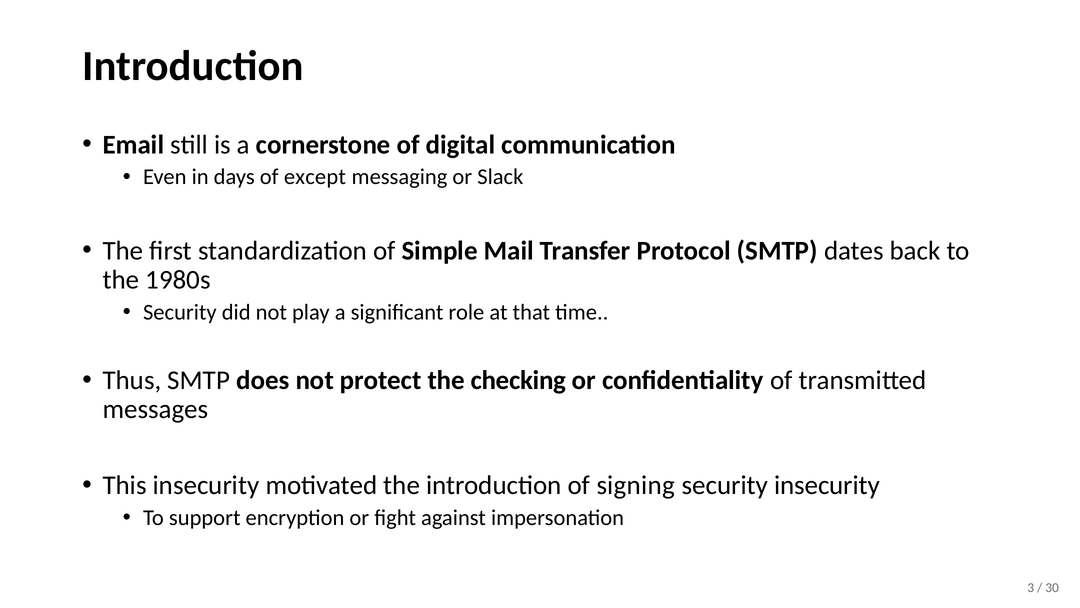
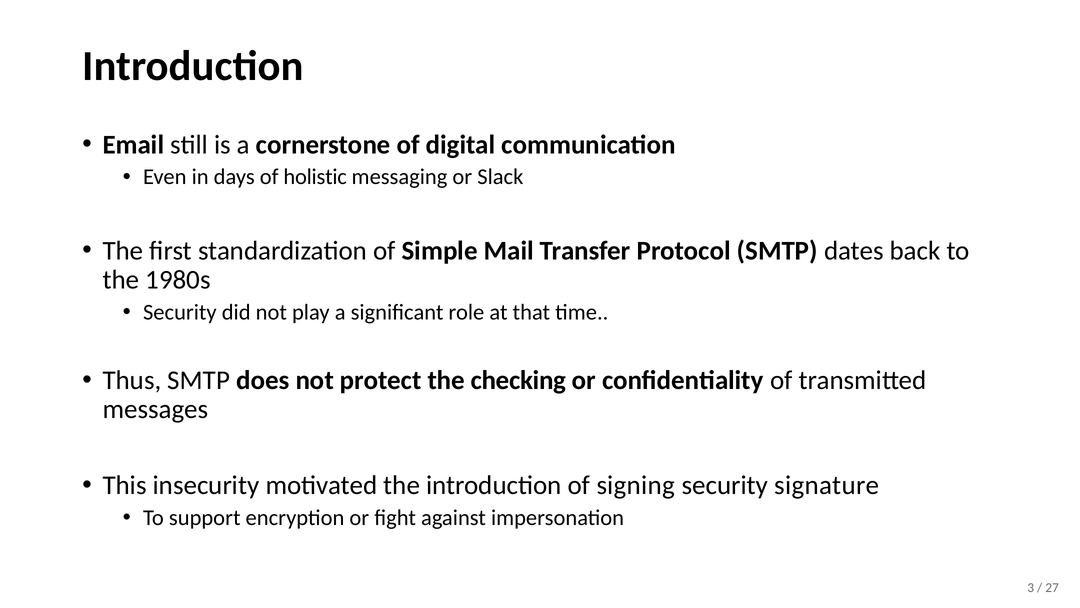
except: except -> holistic
security insecurity: insecurity -> signature
30: 30 -> 27
